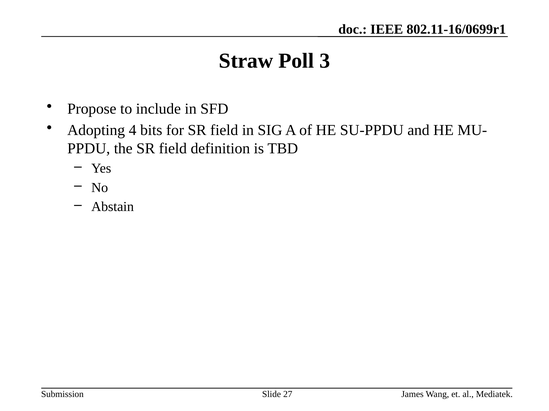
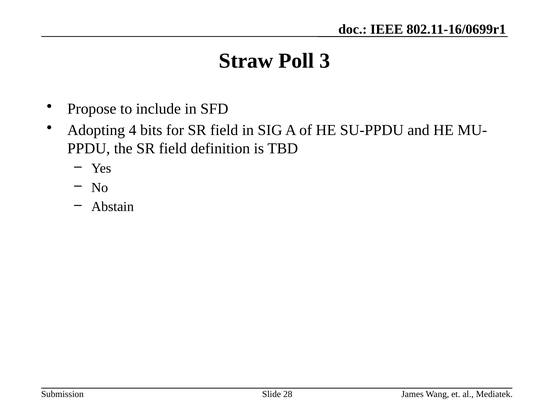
27: 27 -> 28
